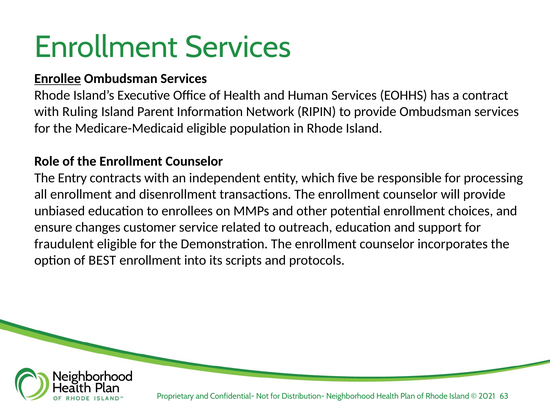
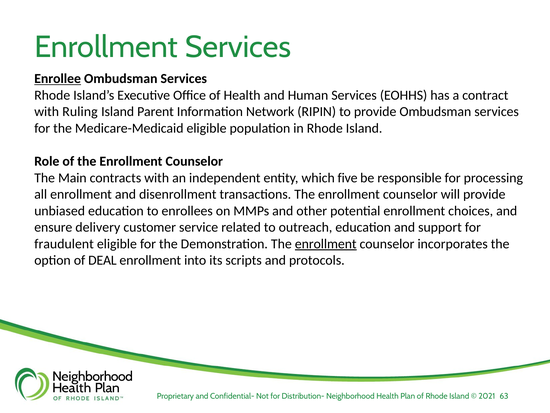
Entry: Entry -> Main
changes: changes -> delivery
enrollment at (326, 244) underline: none -> present
BEST: BEST -> DEAL
